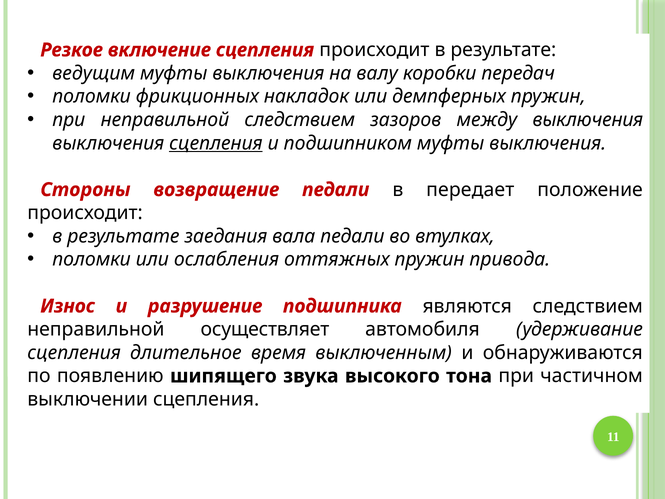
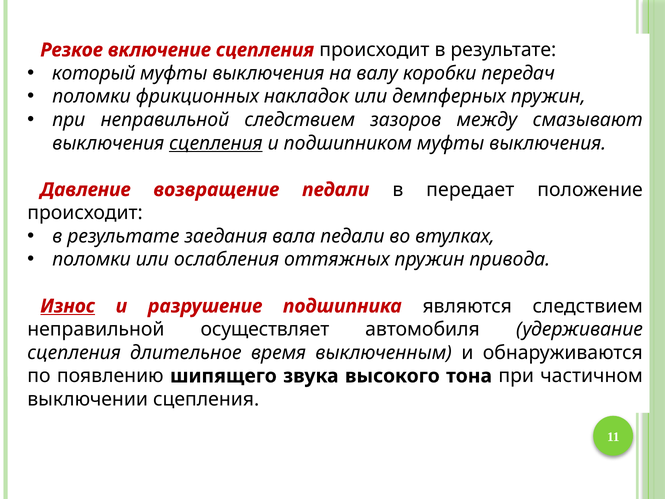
ведущим: ведущим -> который
между выключения: выключения -> смазывают
Стороны: Стороны -> Давление
Износ underline: none -> present
